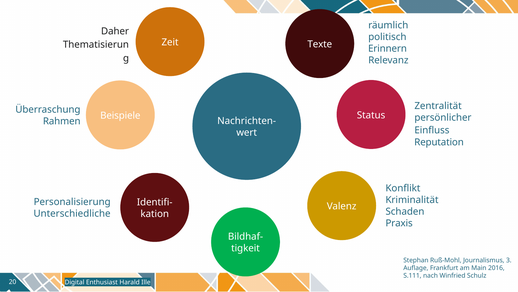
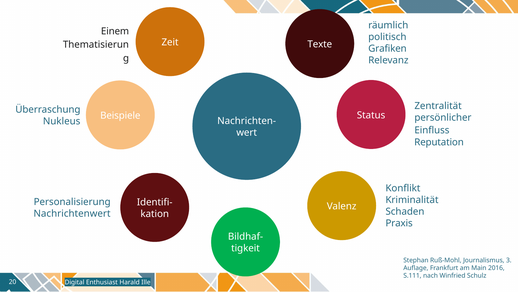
Daher: Daher -> Einem
Erinnern: Erinnern -> Grafiken
Rahmen: Rahmen -> Nukleus
Unterschiedliche: Unterschiedliche -> Nachrichtenwert
